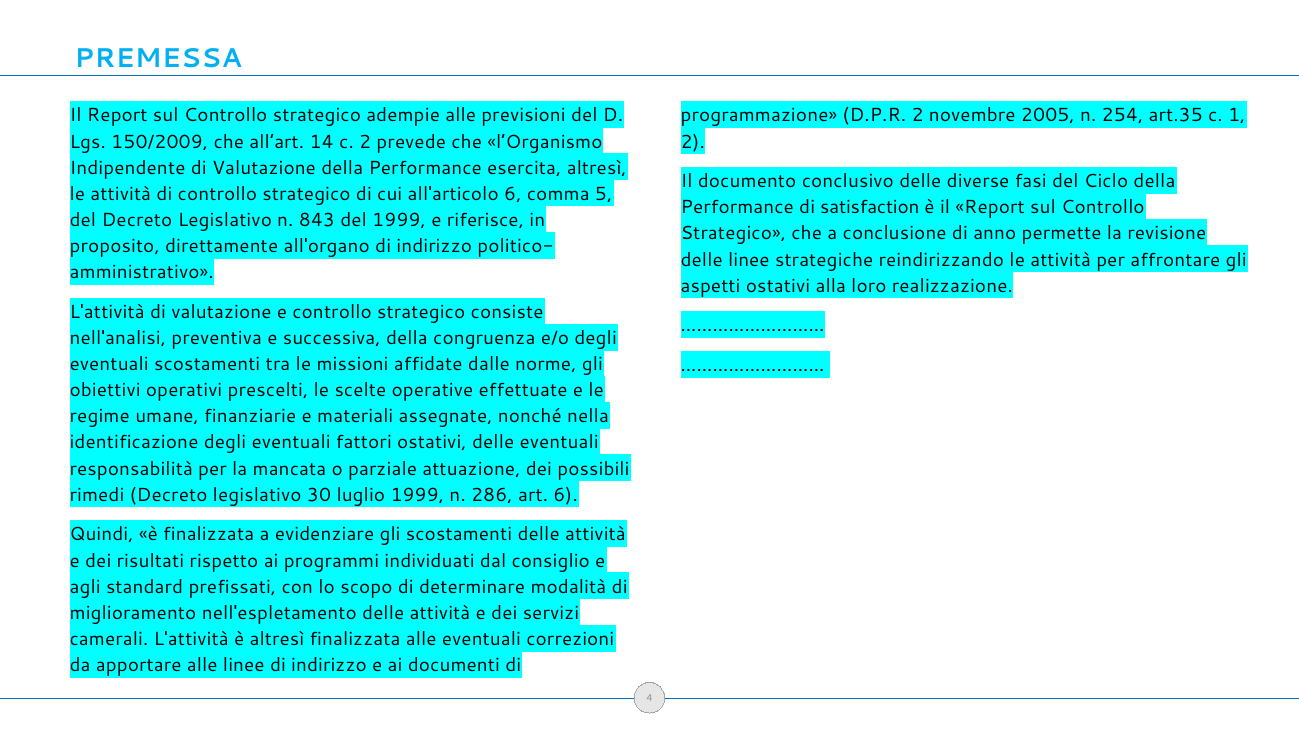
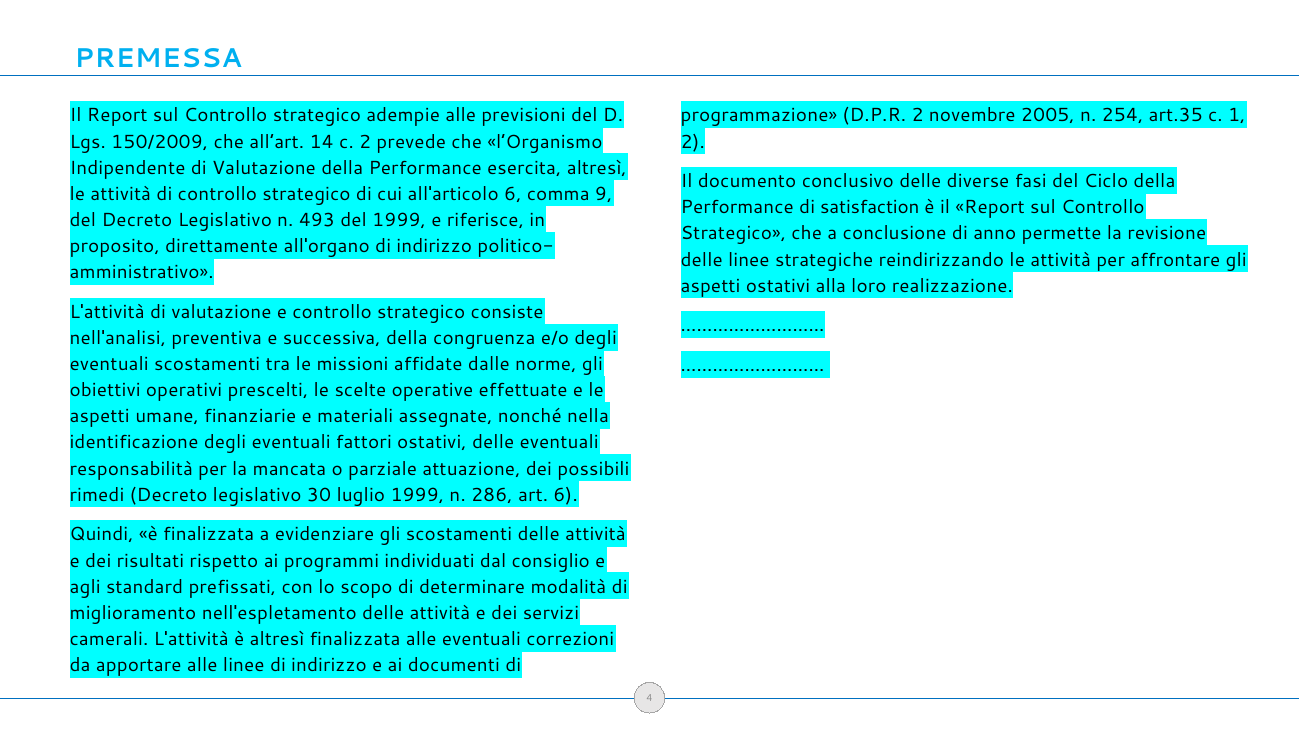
5: 5 -> 9
843: 843 -> 493
regime at (100, 416): regime -> aspetti
